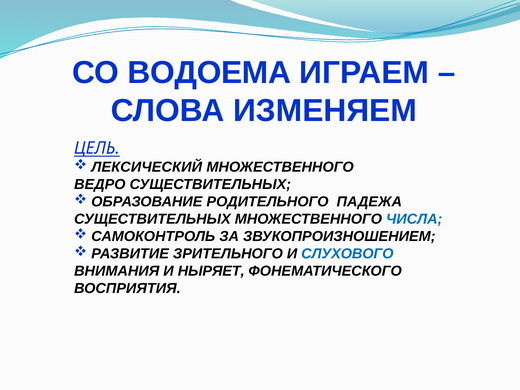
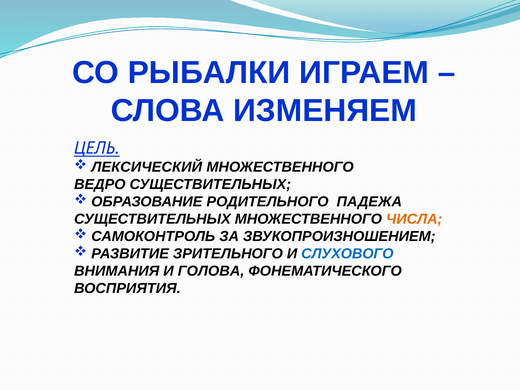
ВОДОЕМА: ВОДОЕМА -> РЫБАЛКИ
ЧИСЛА colour: blue -> orange
НЫРЯЕТ: НЫРЯЕТ -> ГОЛОВА
